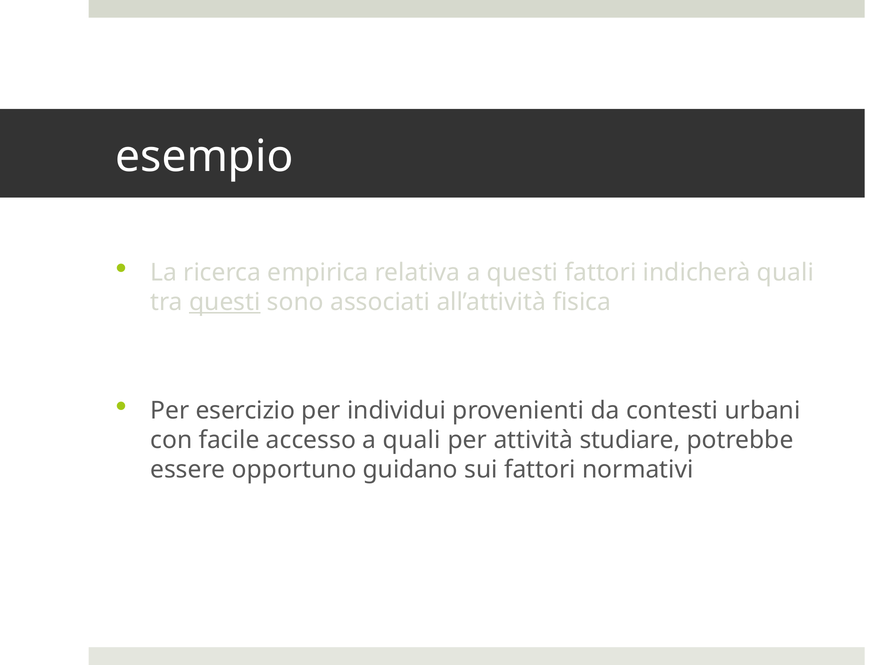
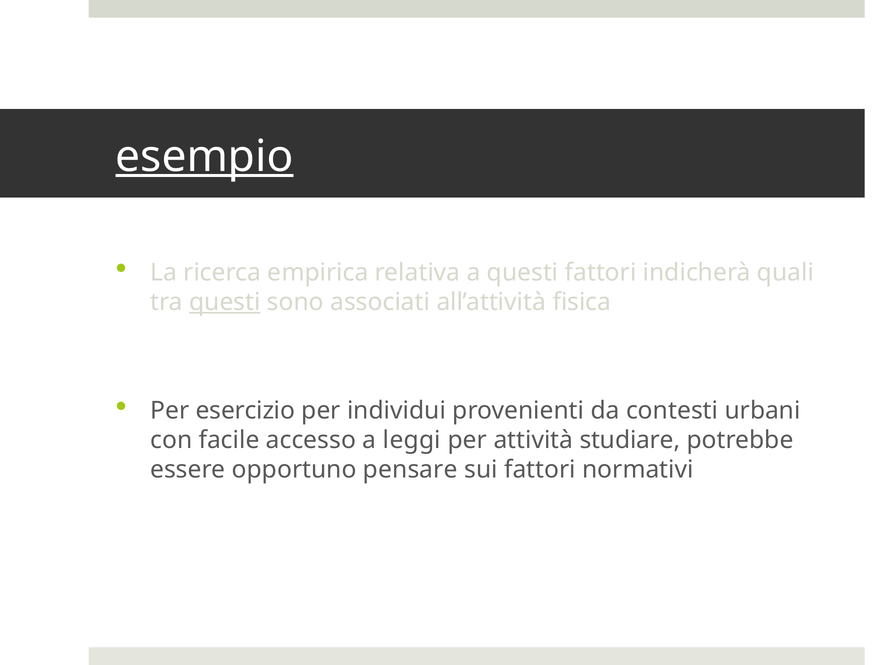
esempio underline: none -> present
a quali: quali -> leggi
guidano: guidano -> pensare
